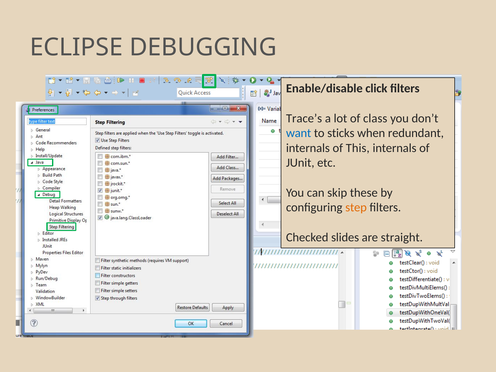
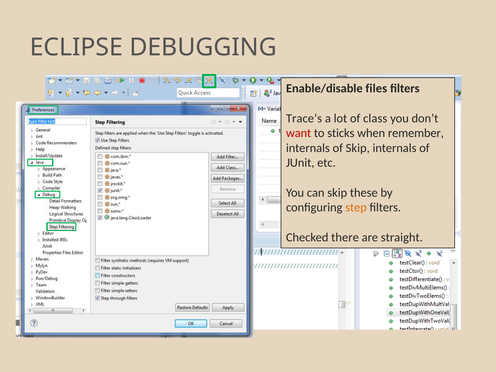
click: click -> files
want colour: blue -> red
redundant: redundant -> remember
of This: This -> Skip
slides: slides -> there
